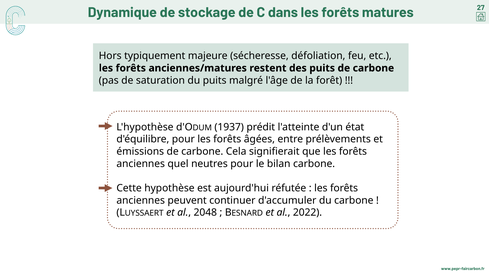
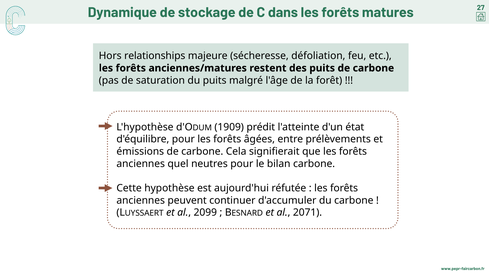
typiquement: typiquement -> relationships
1937: 1937 -> 1909
2048: 2048 -> 2099
2022: 2022 -> 2071
